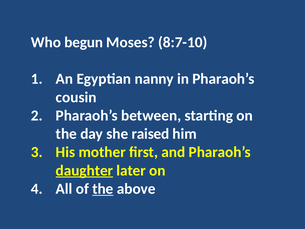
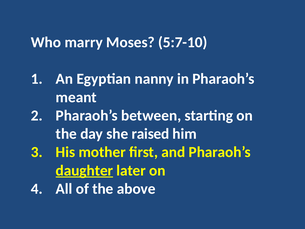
begun: begun -> marry
8:7-10: 8:7-10 -> 5:7-10
cousin: cousin -> meant
the at (103, 189) underline: present -> none
